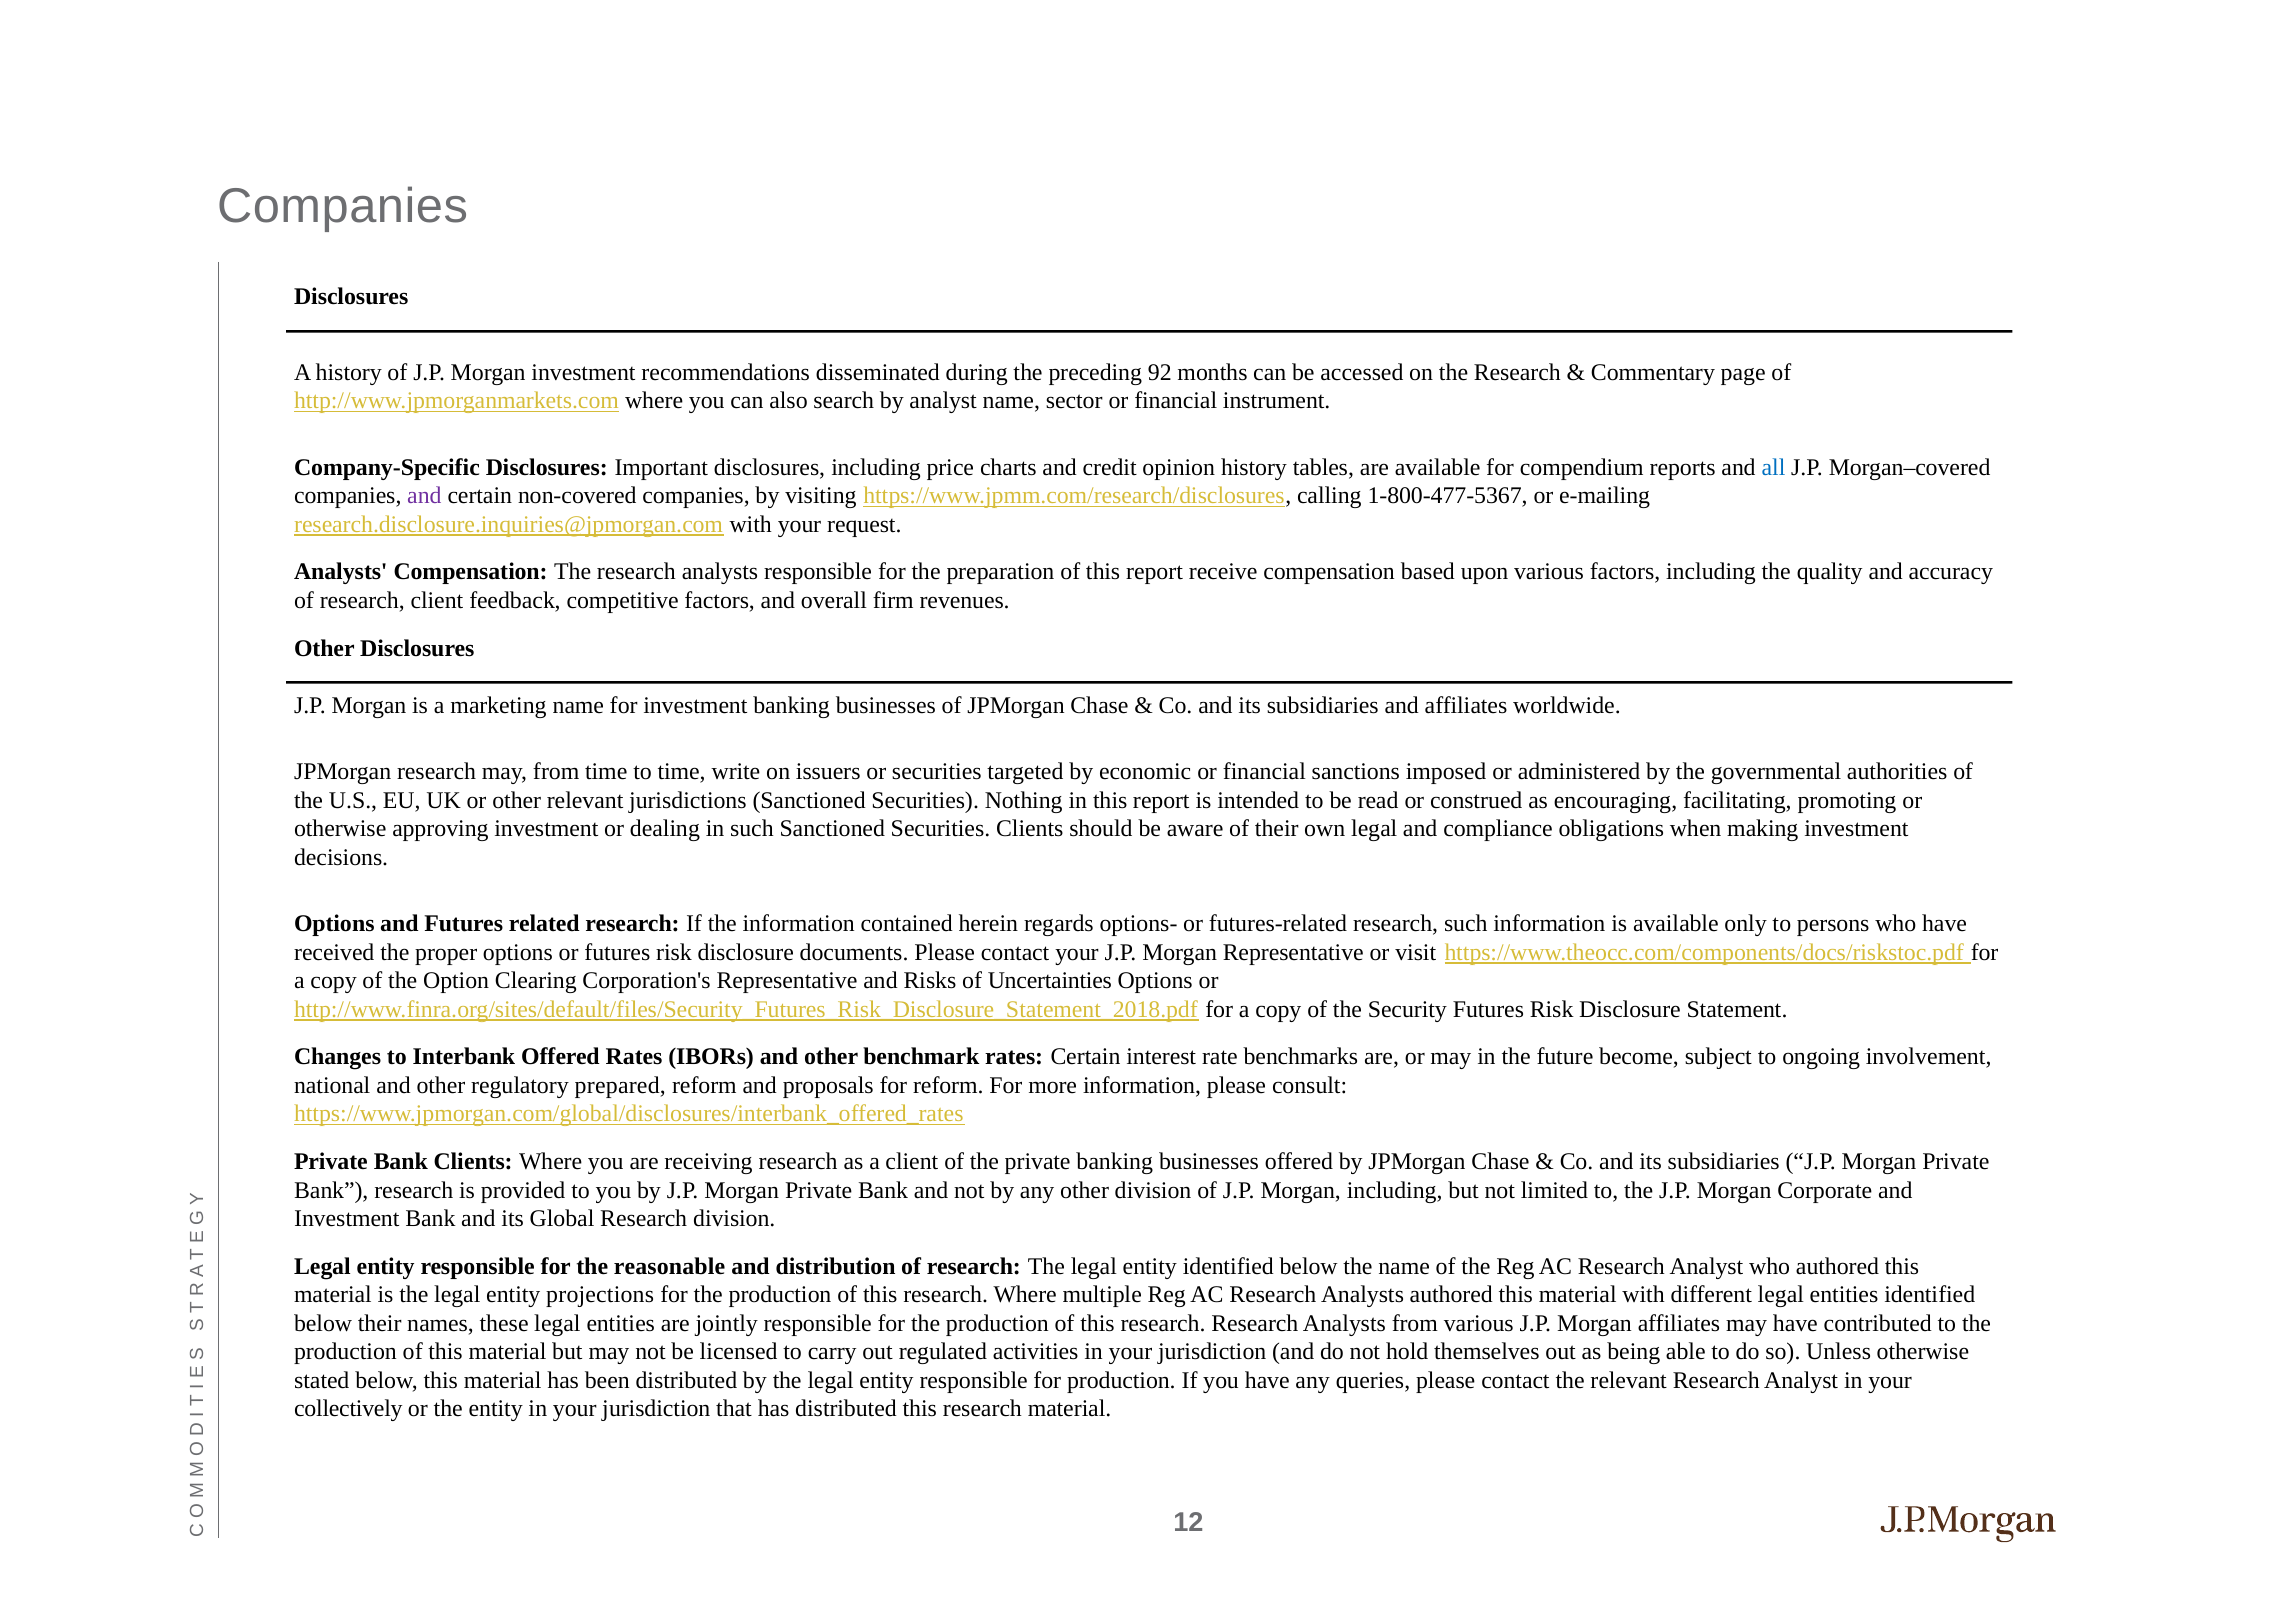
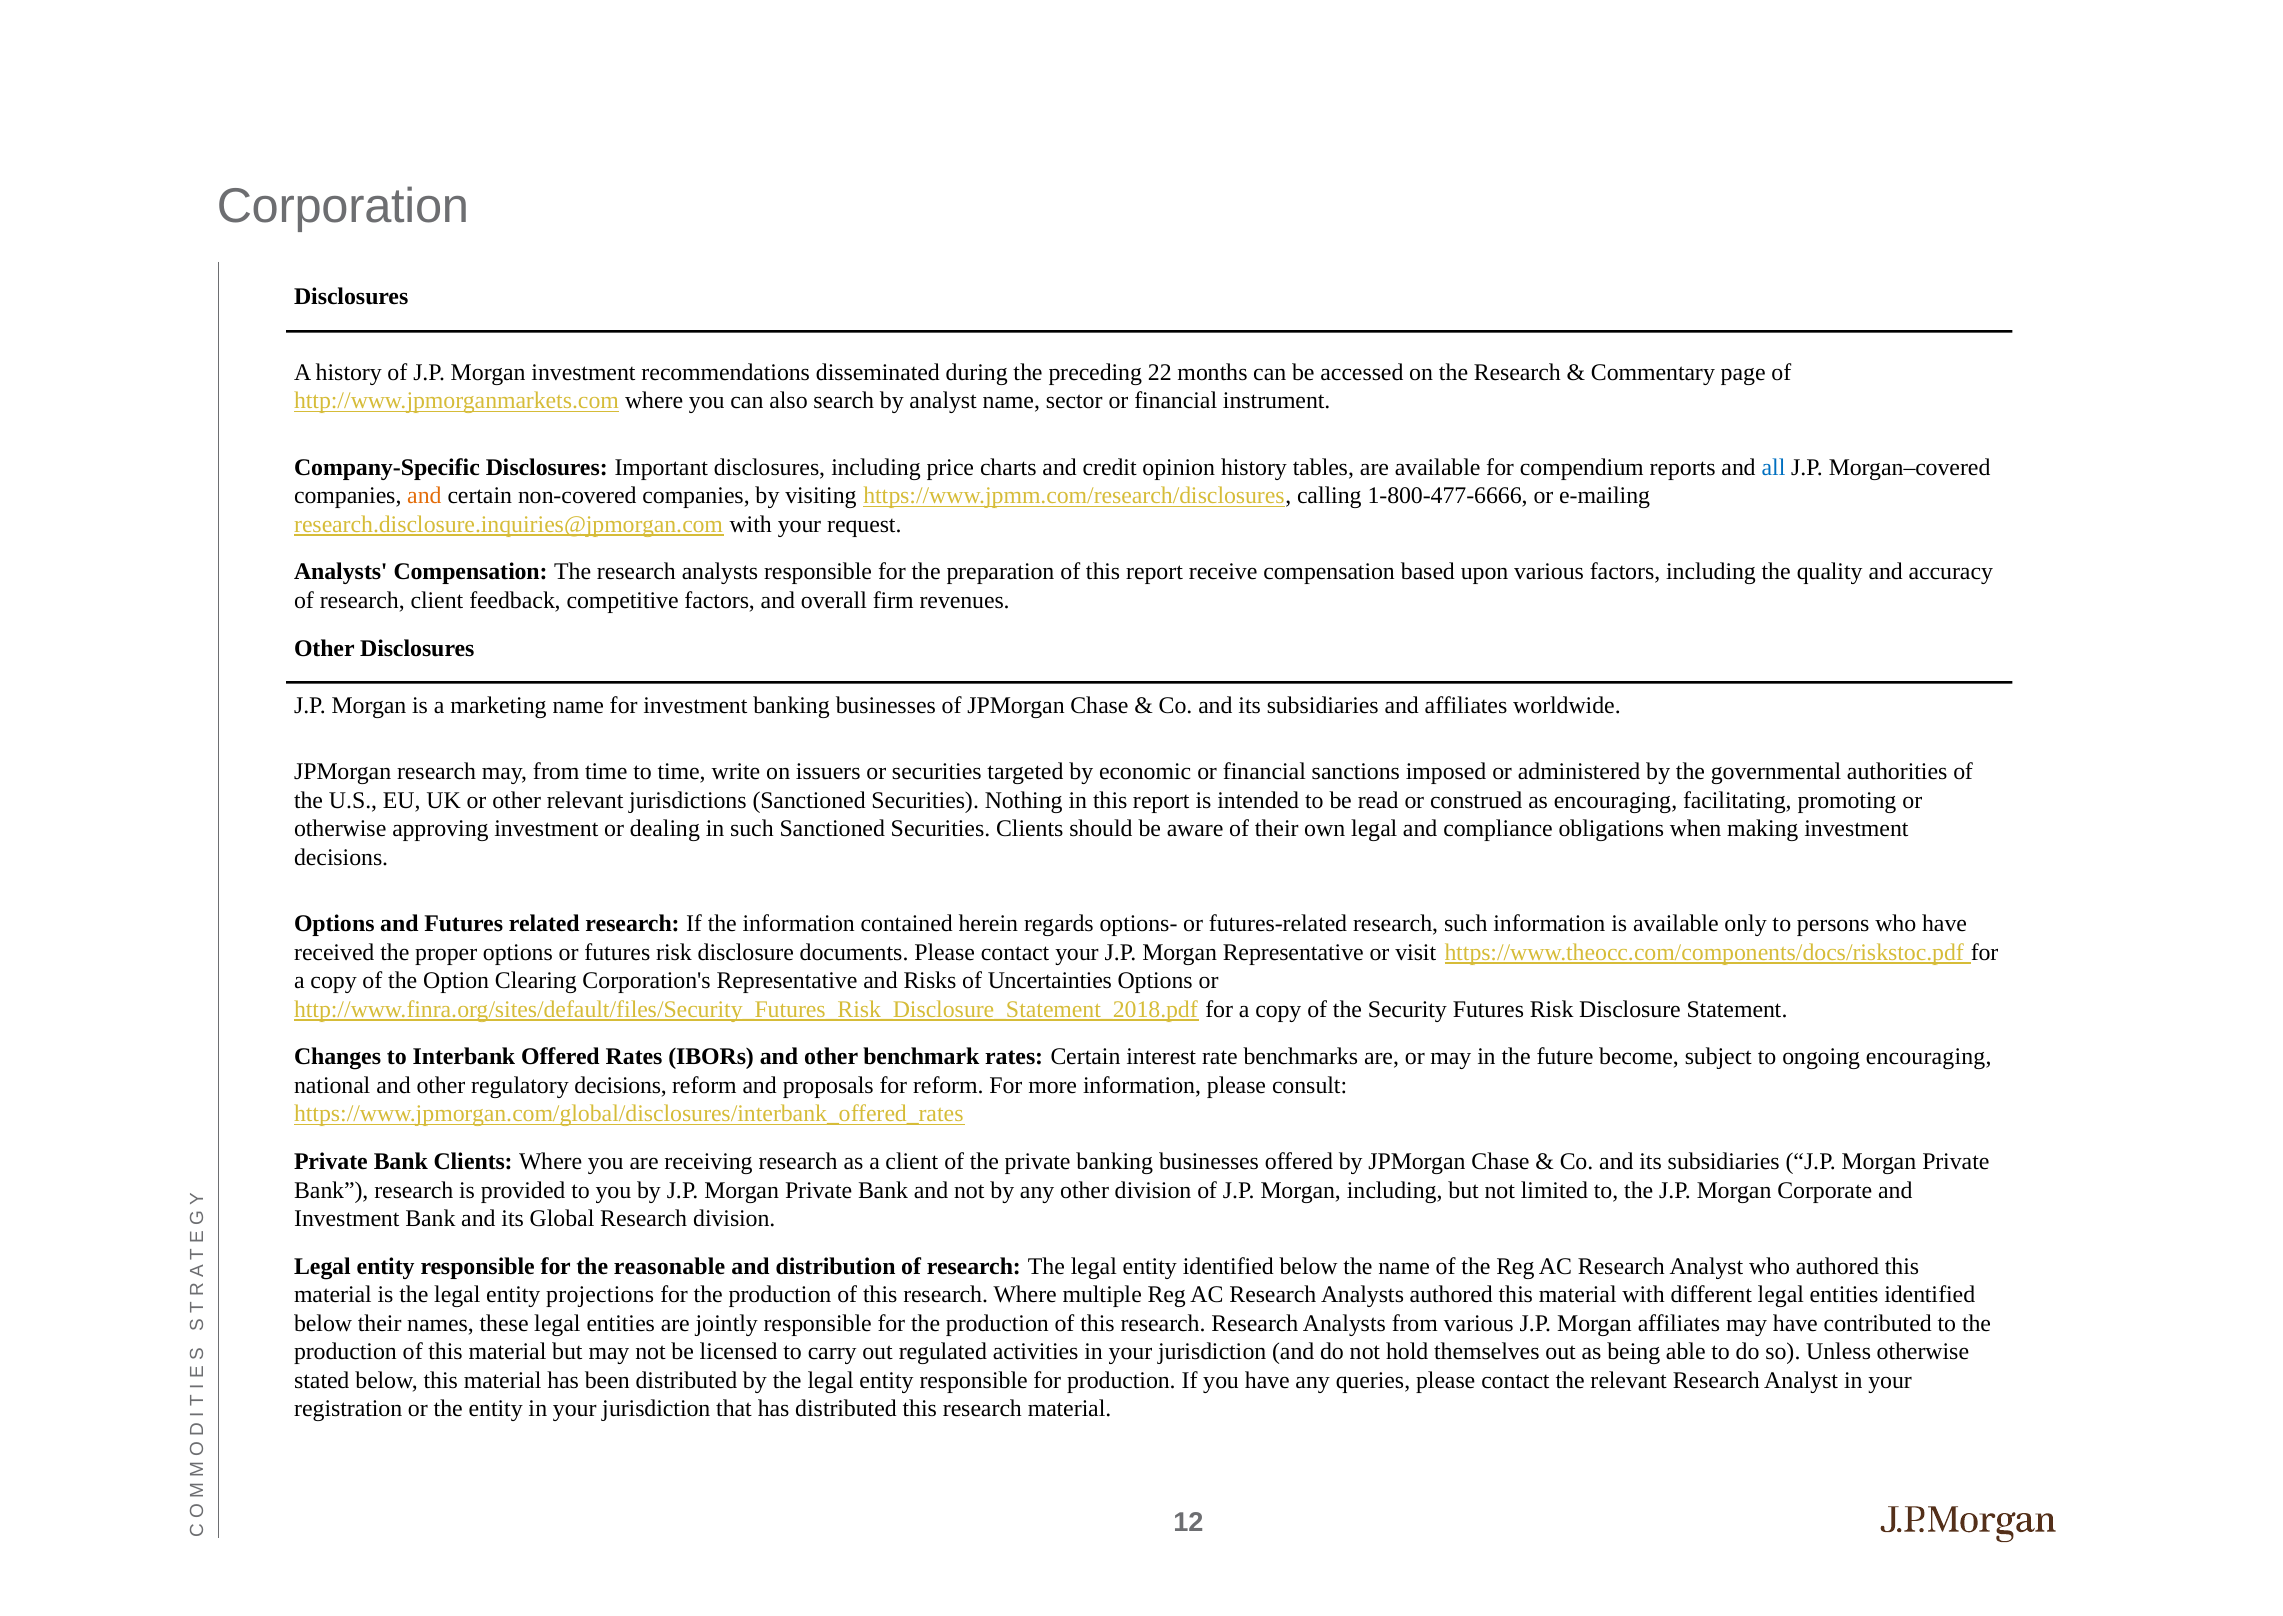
Companies at (343, 206): Companies -> Corporation
92: 92 -> 22
and at (424, 496) colour: purple -> orange
1-800-477-5367: 1-800-477-5367 -> 1-800-477-6666
ongoing involvement: involvement -> encouraging
regulatory prepared: prepared -> decisions
collectively: collectively -> registration
